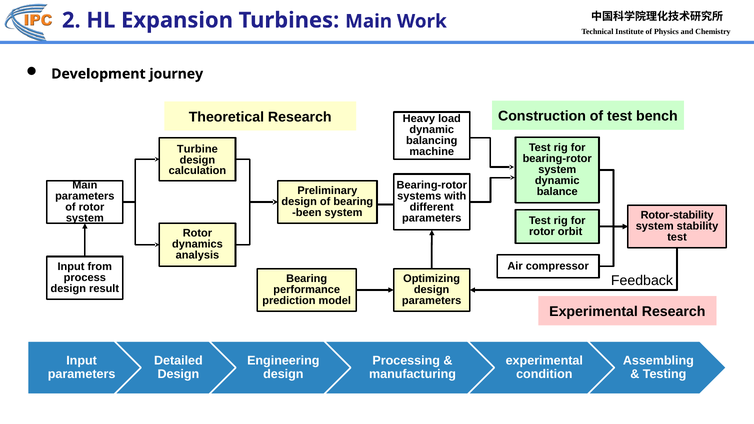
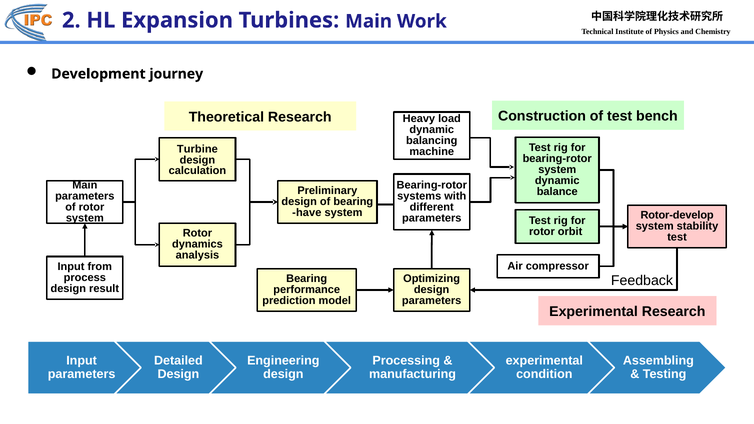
been: been -> have
Rotor-stability: Rotor-stability -> Rotor-develop
